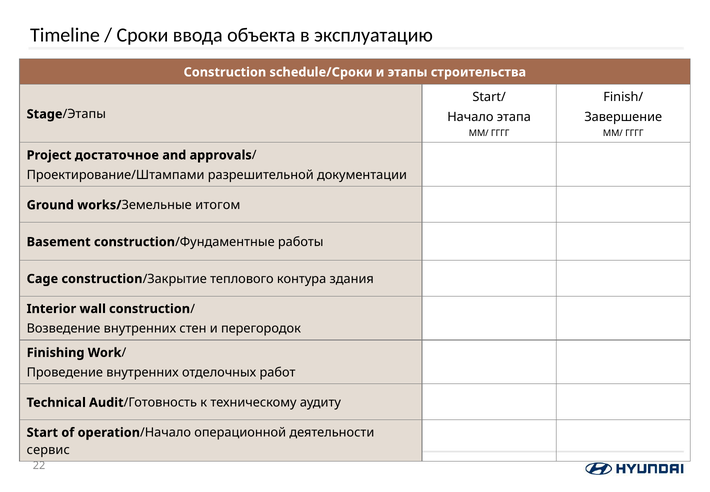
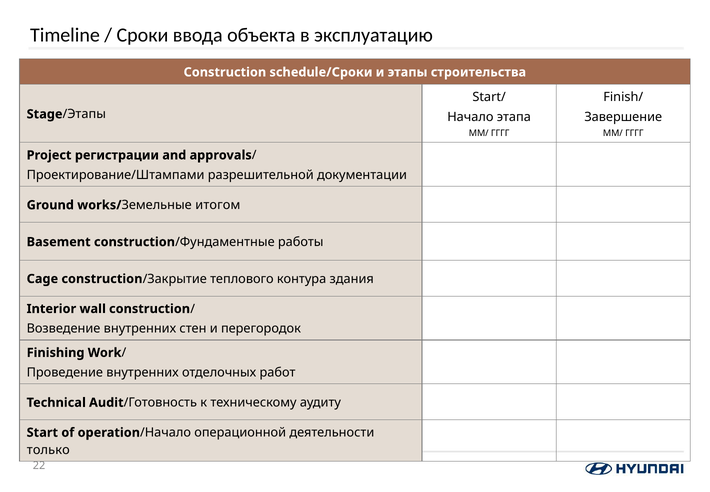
достаточное: достаточное -> регистрации
сервис: сервис -> только
